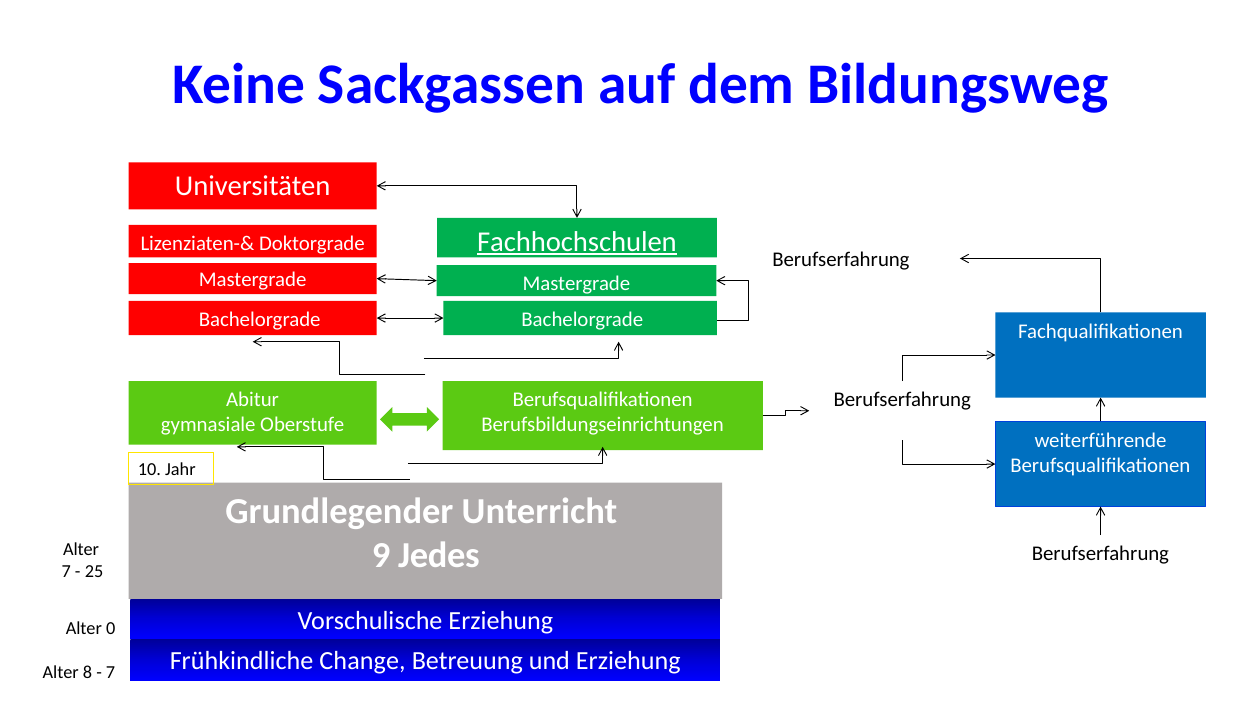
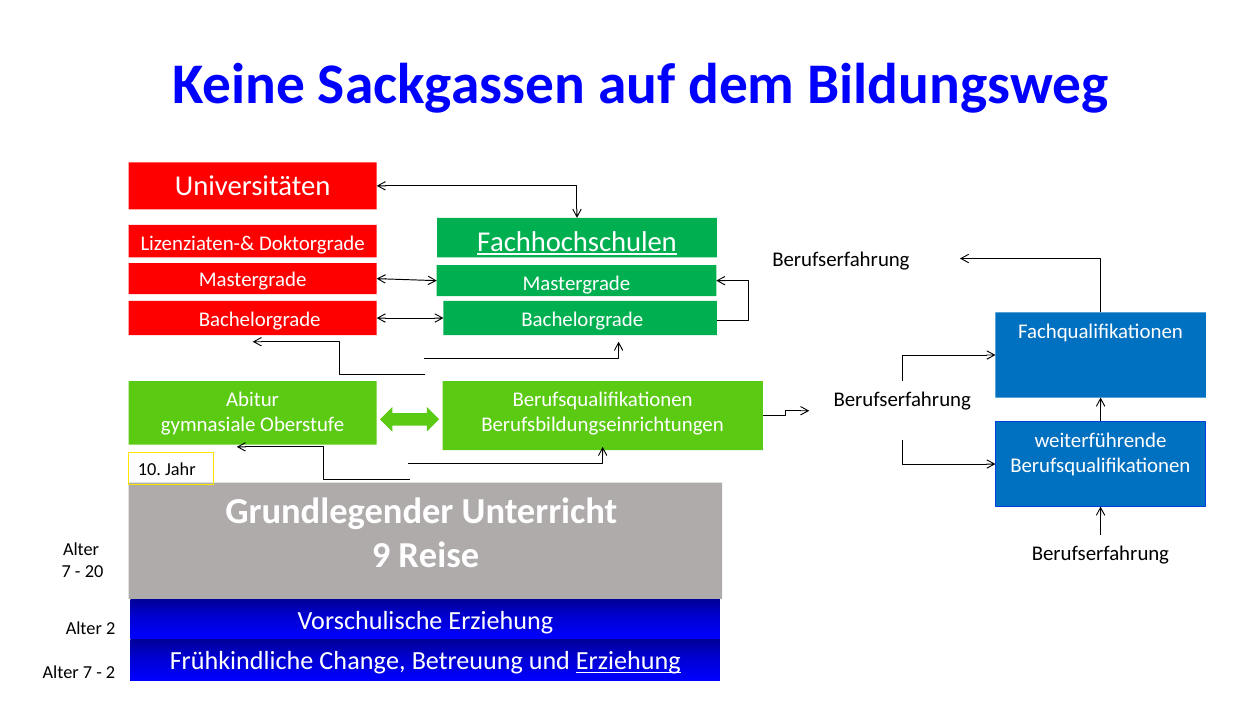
Jedes: Jedes -> Reise
25: 25 -> 20
Alter 0: 0 -> 2
Erziehung at (628, 661) underline: none -> present
8 at (87, 672): 8 -> 7
7 at (111, 672): 7 -> 2
